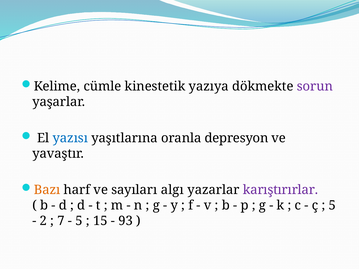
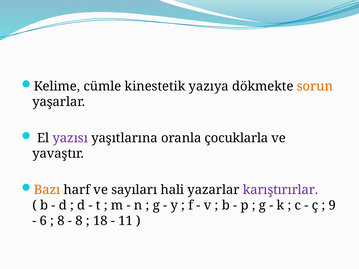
sorun colour: purple -> orange
yazısı colour: blue -> purple
depresyon: depresyon -> çocuklarla
algı: algı -> hali
5 at (332, 206): 5 -> 9
2: 2 -> 6
7 at (61, 221): 7 -> 8
5 at (79, 221): 5 -> 8
15: 15 -> 18
93: 93 -> 11
